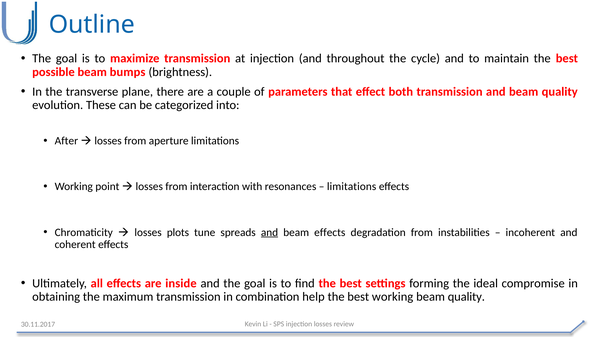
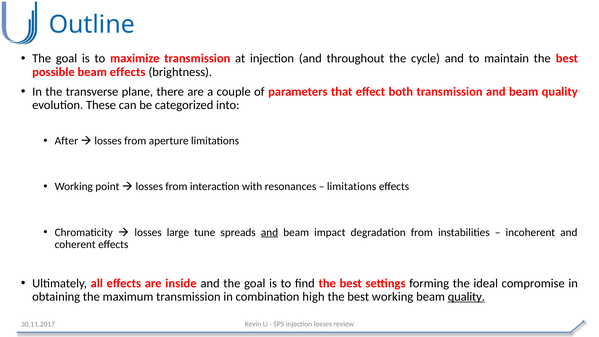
beam bumps: bumps -> effects
plots: plots -> large
beam effects: effects -> impact
help: help -> high
quality at (466, 297) underline: none -> present
